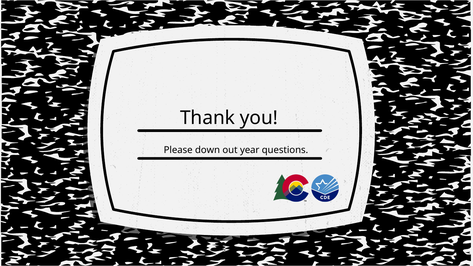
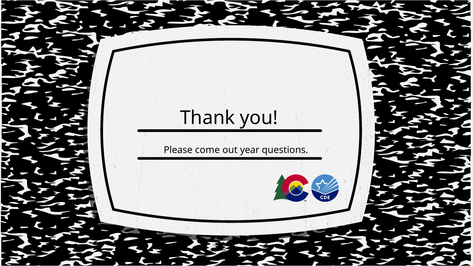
down: down -> come
